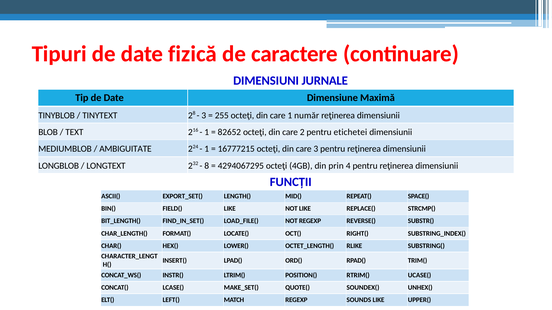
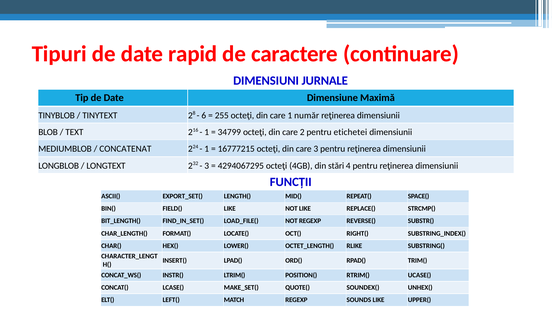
fizică: fizică -> rapid
3 at (204, 116): 3 -> 6
82652: 82652 -> 34799
AMBIGUITATE: AMBIGUITATE -> CONCATENAT
8 at (207, 166): 8 -> 3
prin: prin -> stări
